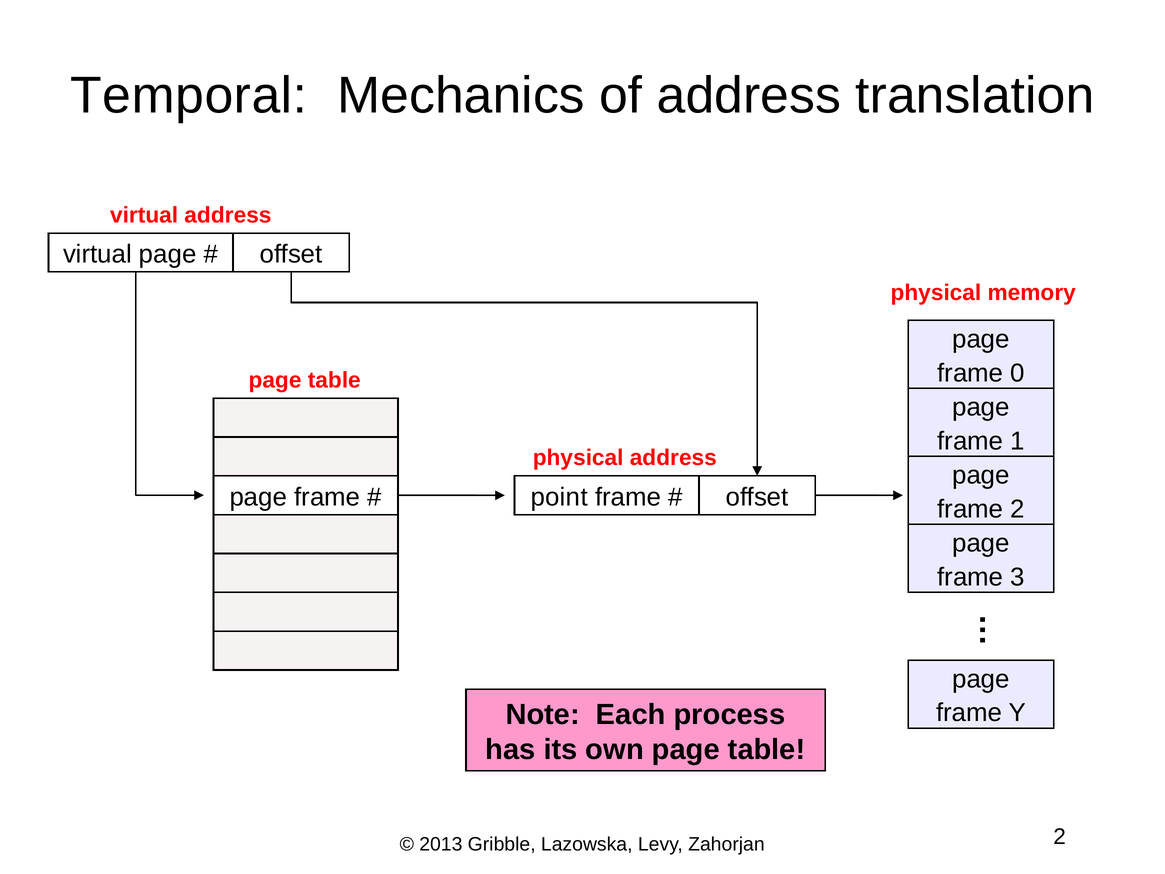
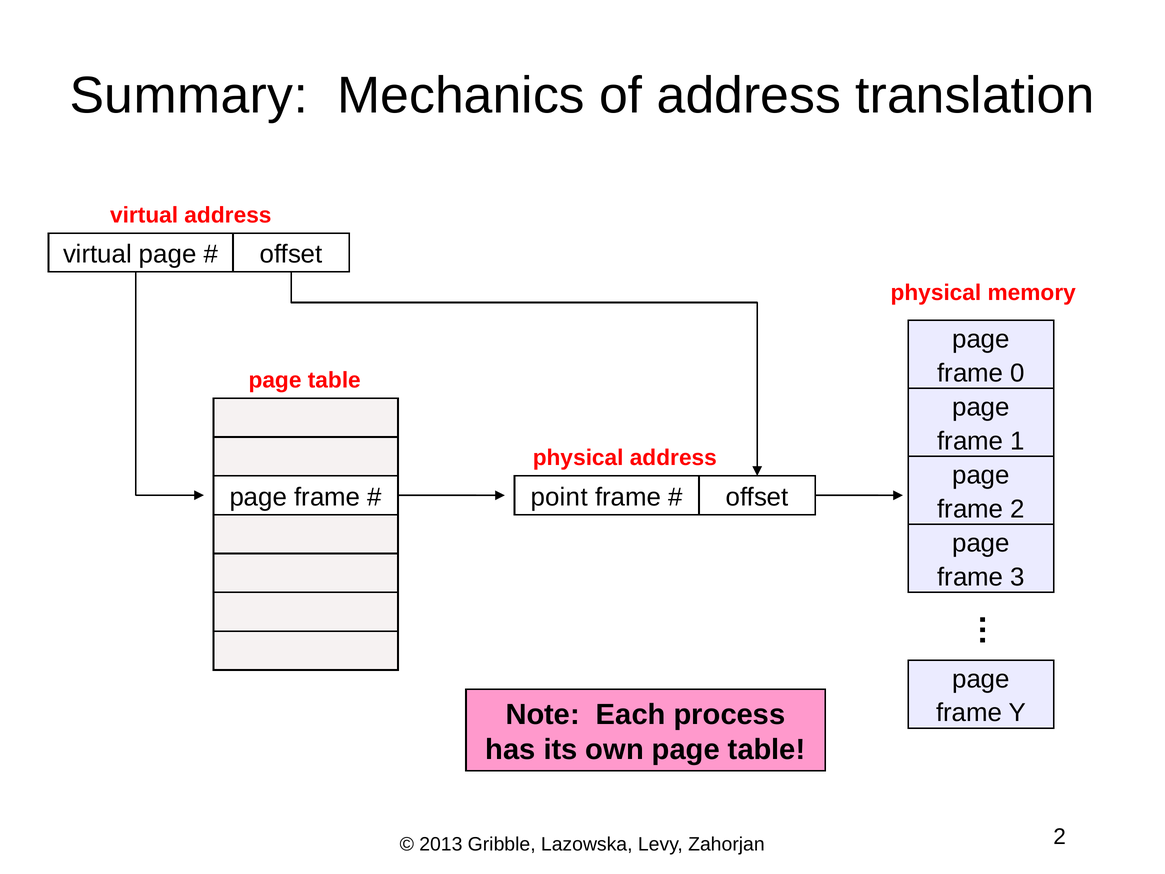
Temporal: Temporal -> Summary
